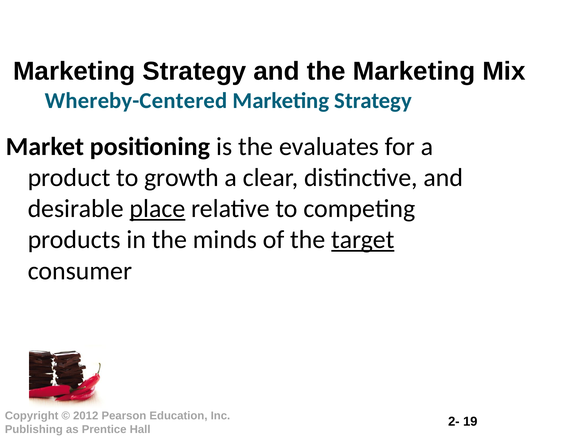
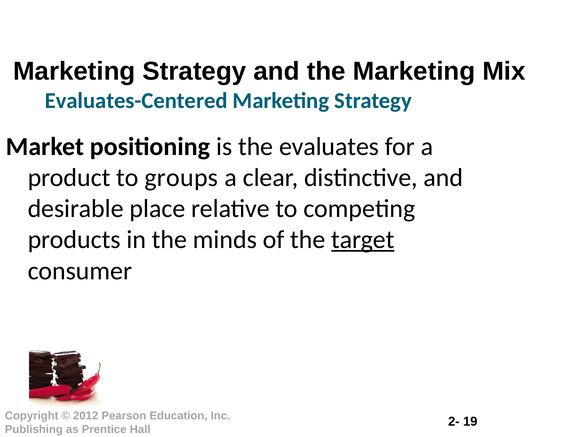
Whereby-Centered: Whereby-Centered -> Evaluates-Centered
growth: growth -> groups
place underline: present -> none
